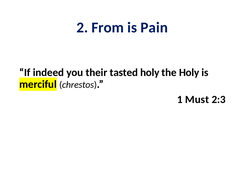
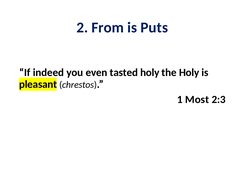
Pain: Pain -> Puts
their: their -> even
merciful: merciful -> pleasant
Must: Must -> Most
